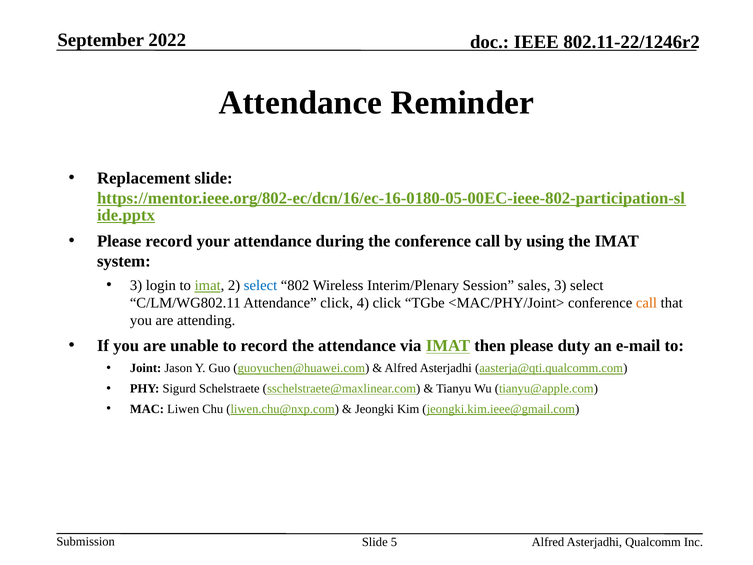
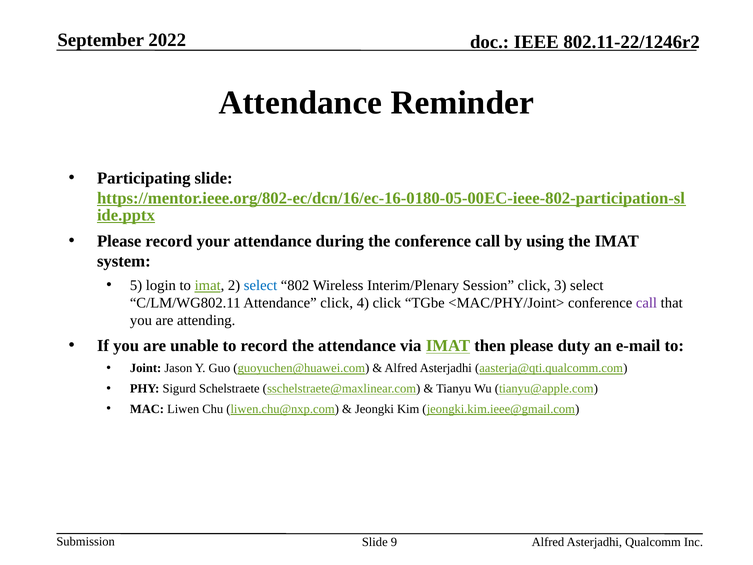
Replacement: Replacement -> Participating
3 at (136, 285): 3 -> 5
Session sales: sales -> click
call at (646, 303) colour: orange -> purple
5: 5 -> 9
